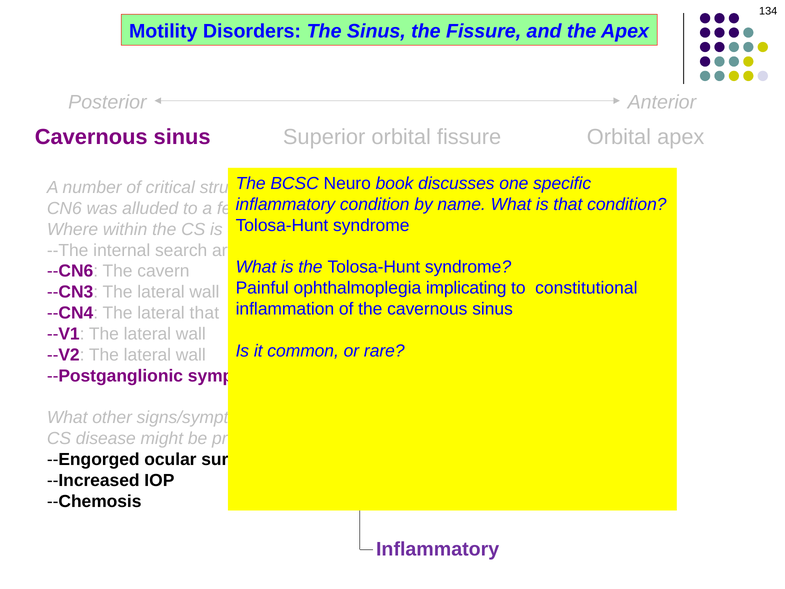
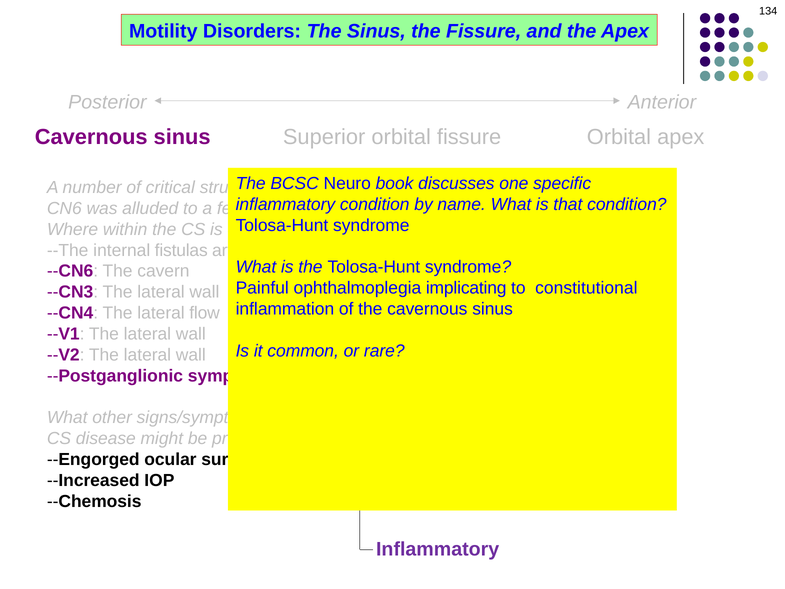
search: search -> fistulas
lateral that: that -> flow
